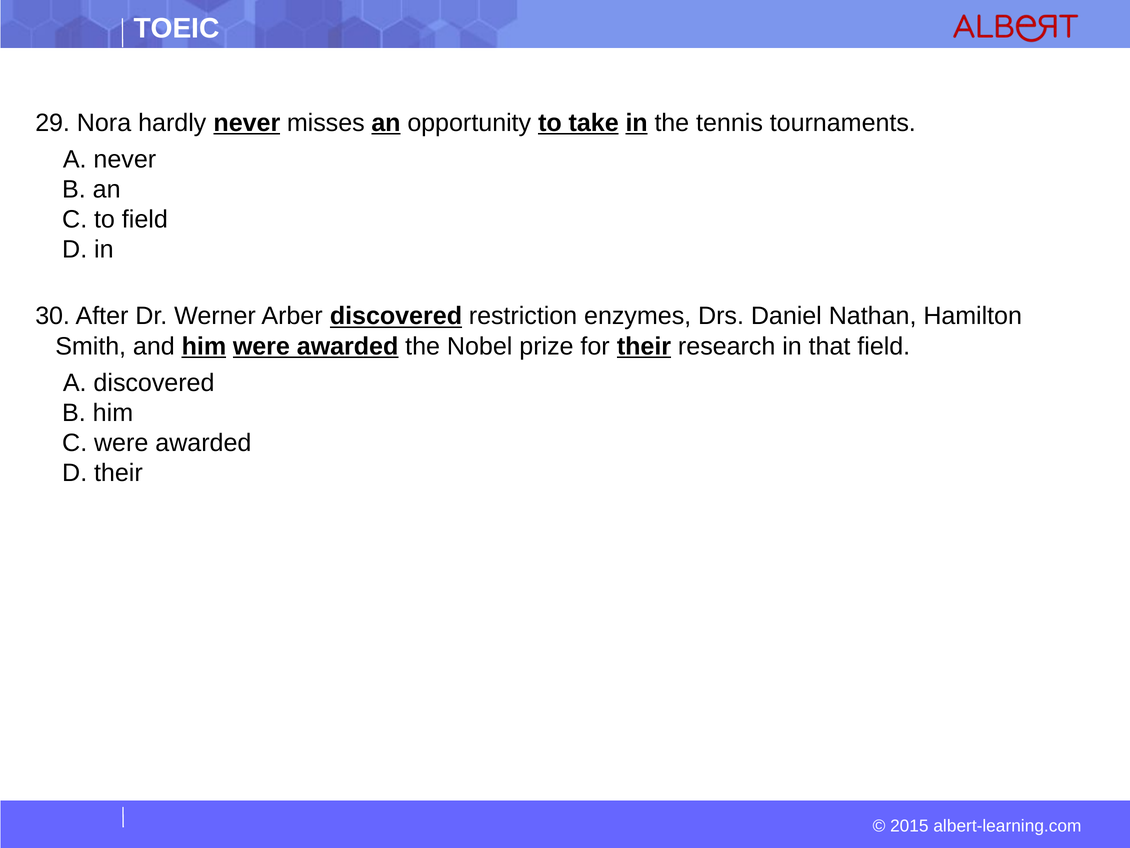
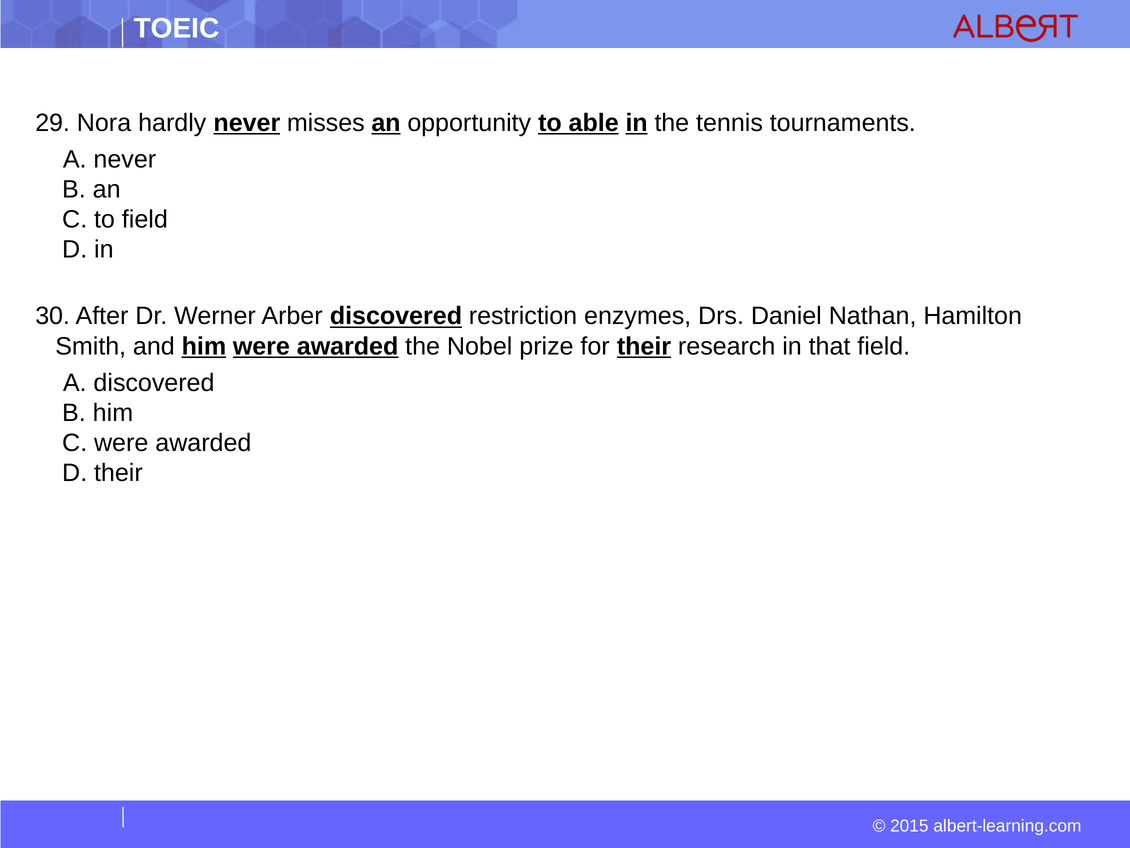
take: take -> able
